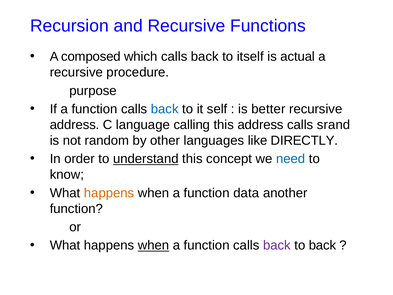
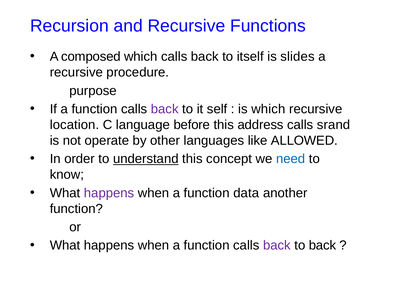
actual: actual -> slides
back at (165, 109) colour: blue -> purple
is better: better -> which
address at (75, 125): address -> location
calling: calling -> before
random: random -> operate
DIRECTLY: DIRECTLY -> ALLOWED
happens at (109, 193) colour: orange -> purple
when at (153, 245) underline: present -> none
